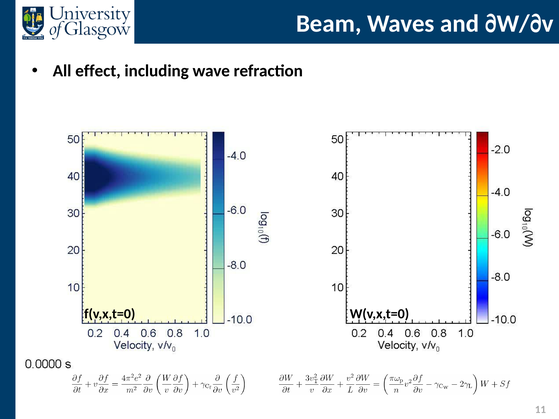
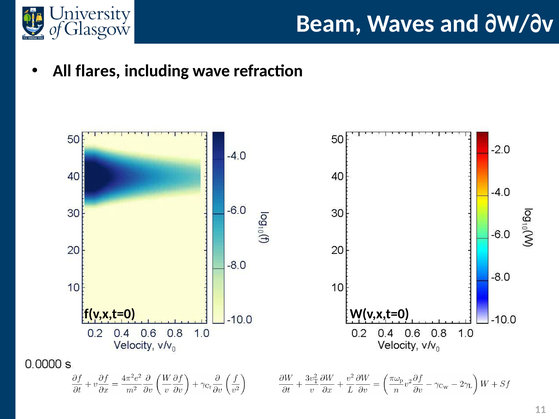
effect: effect -> flares
